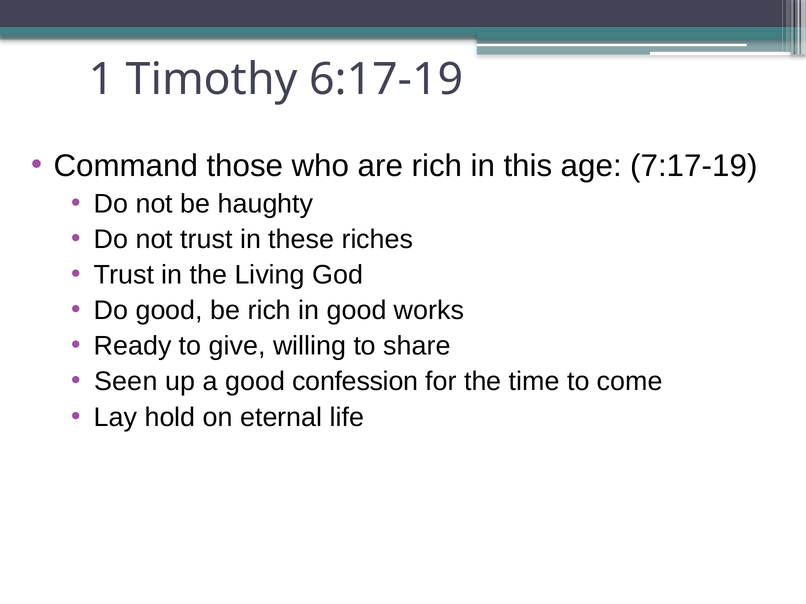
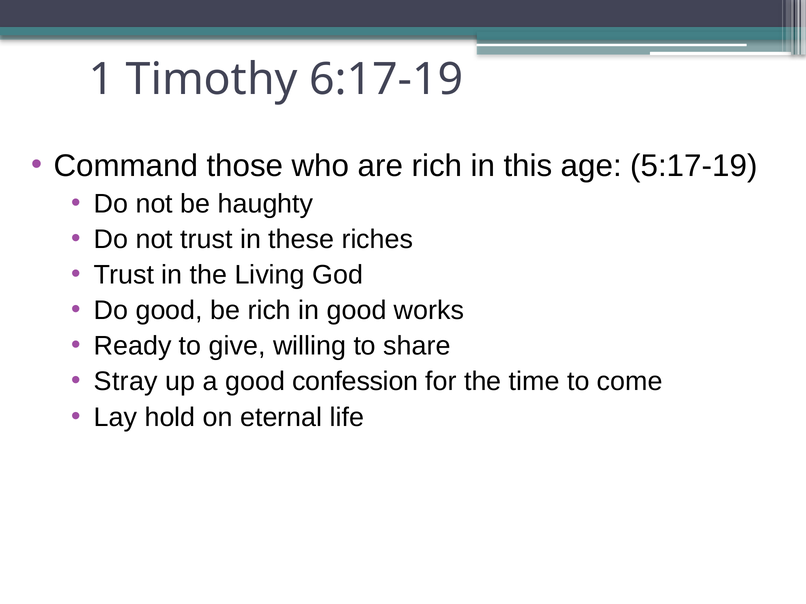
7:17-19: 7:17-19 -> 5:17-19
Seen: Seen -> Stray
